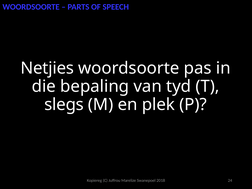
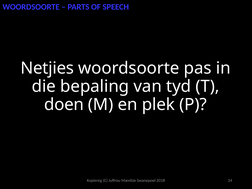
slegs: slegs -> doen
